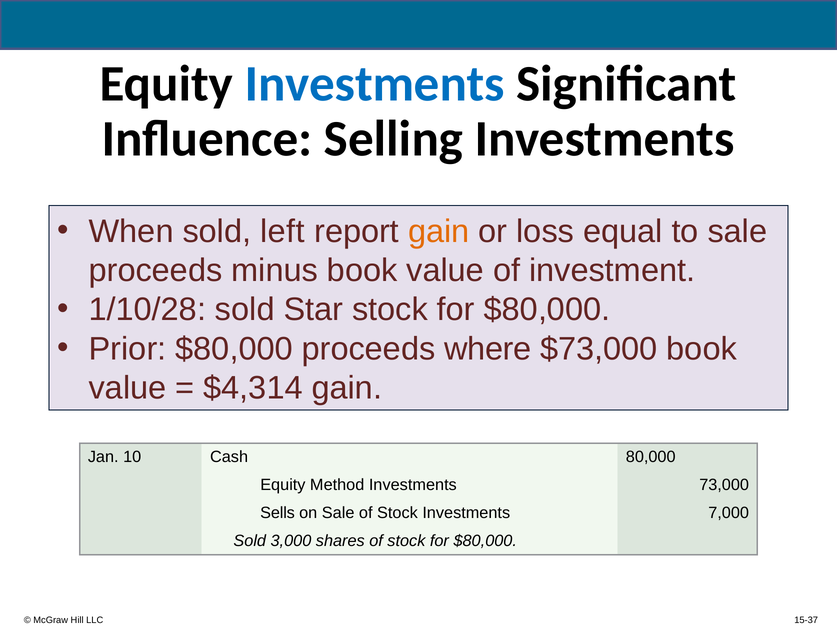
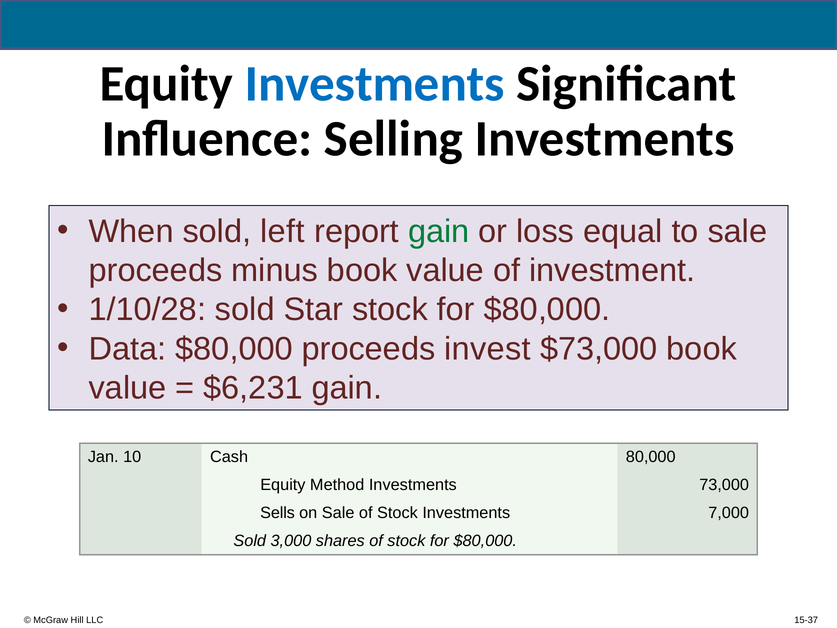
gain at (439, 231) colour: orange -> green
Prior: Prior -> Data
where: where -> invest
$4,314: $4,314 -> $6,231
